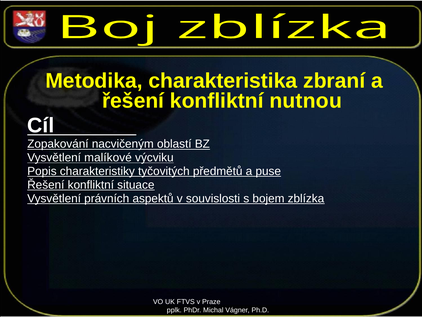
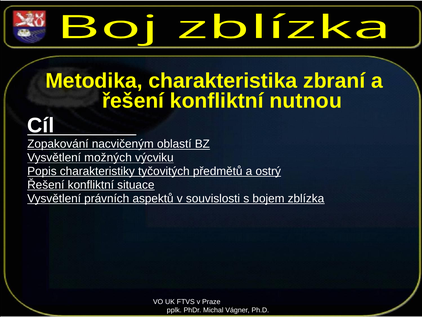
malíkové: malíkové -> možných
puse: puse -> ostrý
